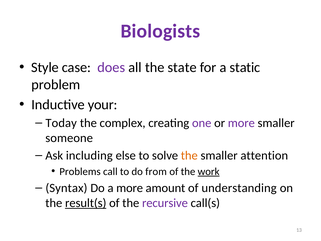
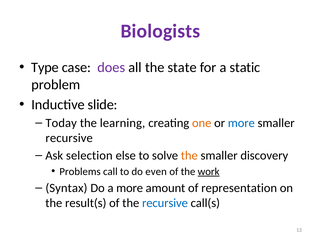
Style: Style -> Type
your: your -> slide
complex: complex -> learning
one colour: purple -> orange
more at (241, 123) colour: purple -> blue
someone at (69, 138): someone -> recursive
including: including -> selection
attention: attention -> discovery
from: from -> even
understanding: understanding -> representation
result(s underline: present -> none
recursive at (165, 203) colour: purple -> blue
